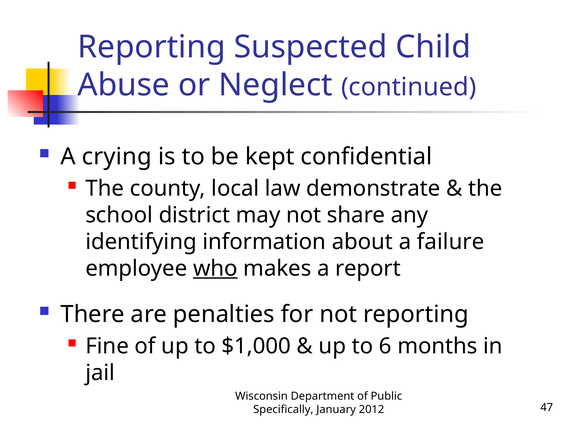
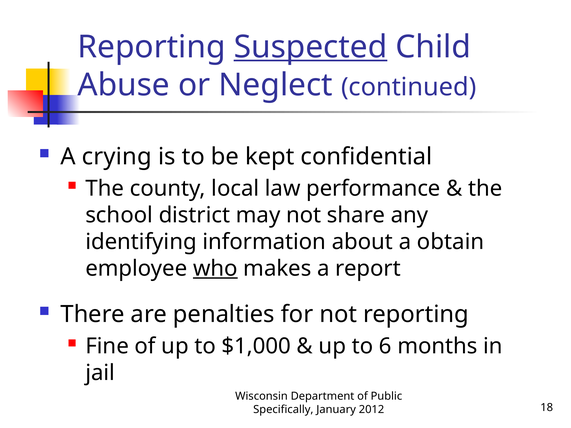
Suspected underline: none -> present
demonstrate: demonstrate -> performance
failure: failure -> obtain
47: 47 -> 18
